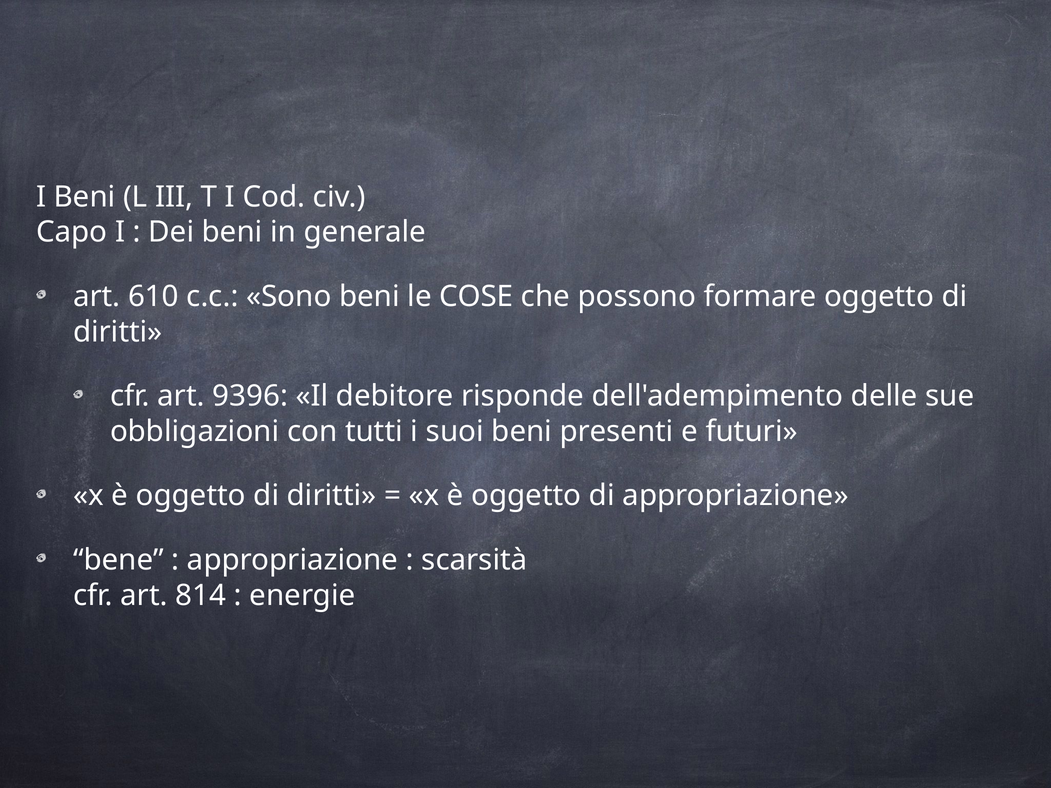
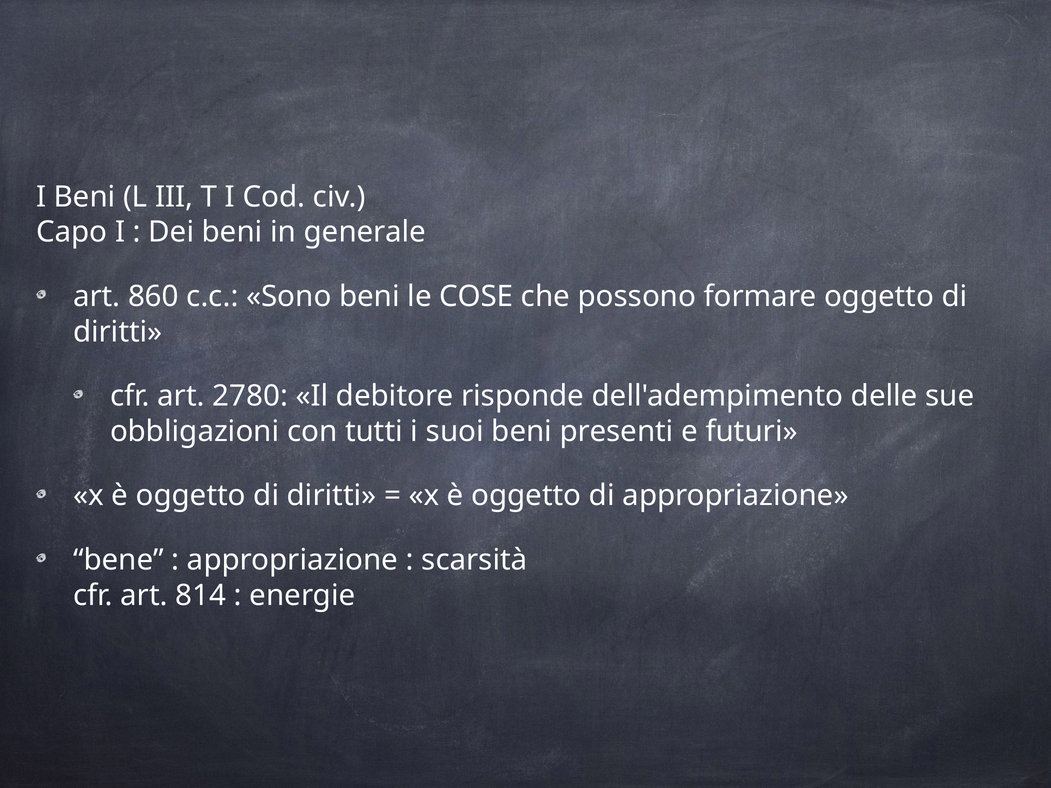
610: 610 -> 860
9396: 9396 -> 2780
